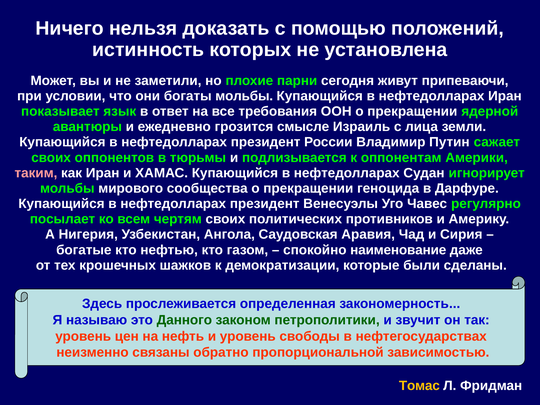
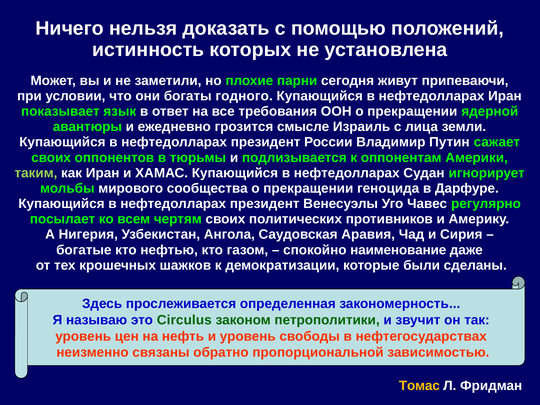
богаты мольбы: мольбы -> годного
таким colour: pink -> light green
Данного: Данного -> Circulus
